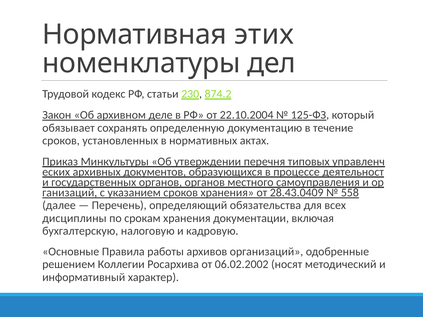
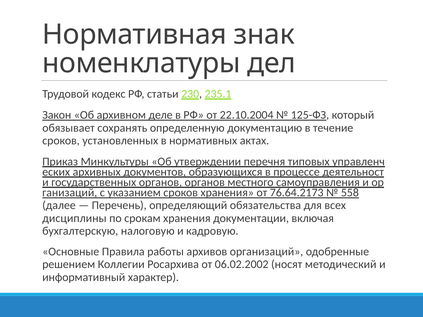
этих: этих -> знак
874.2: 874.2 -> 235.1
28.43.0409: 28.43.0409 -> 76.64.2173
